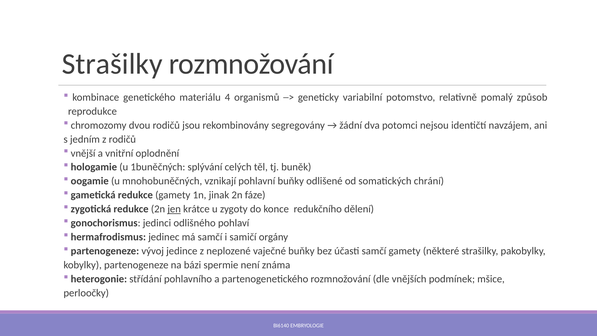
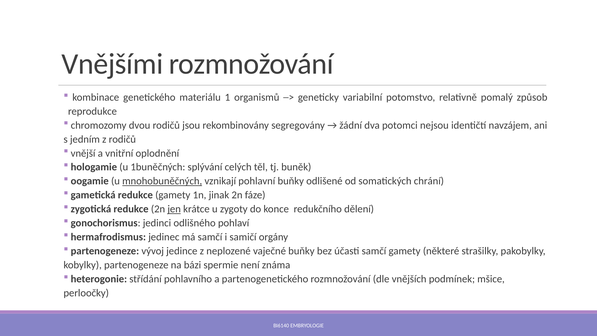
Strašilky at (112, 64): Strašilky -> Vnějšími
4: 4 -> 1
mnohobuněčných underline: none -> present
